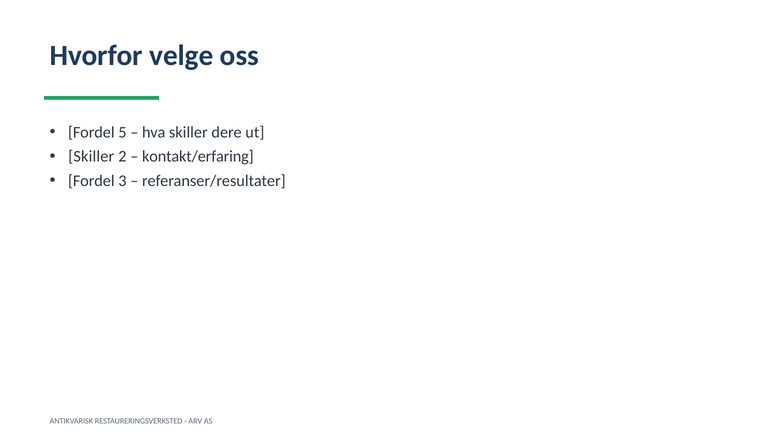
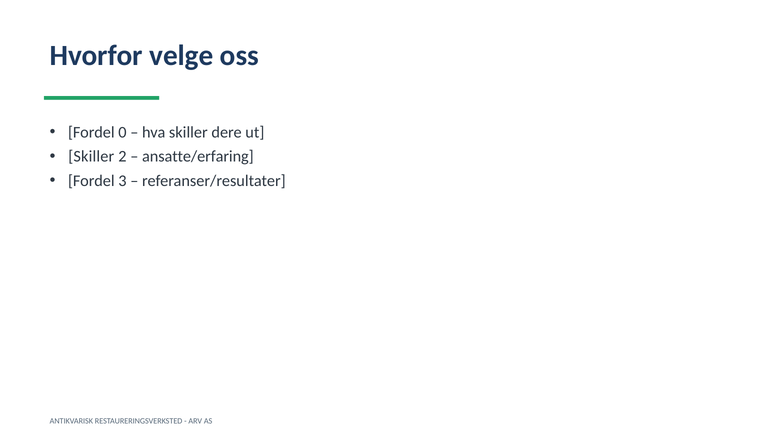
5: 5 -> 0
kontakt/erfaring: kontakt/erfaring -> ansatte/erfaring
